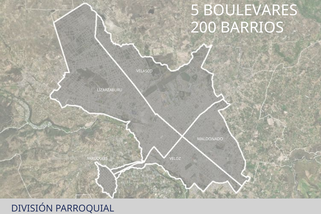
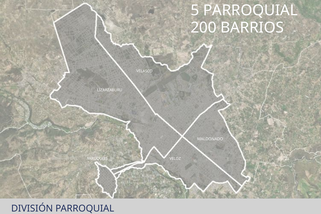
5 BOULEVARES: BOULEVARES -> PARROQUIAL
